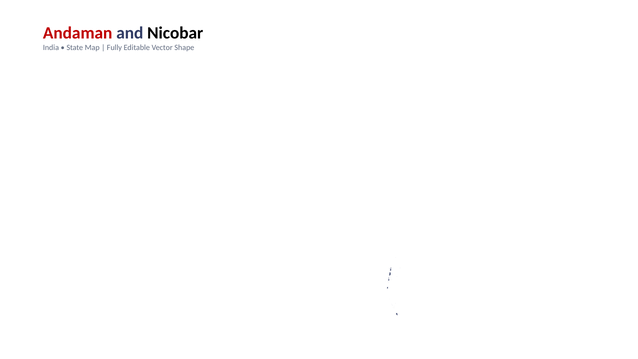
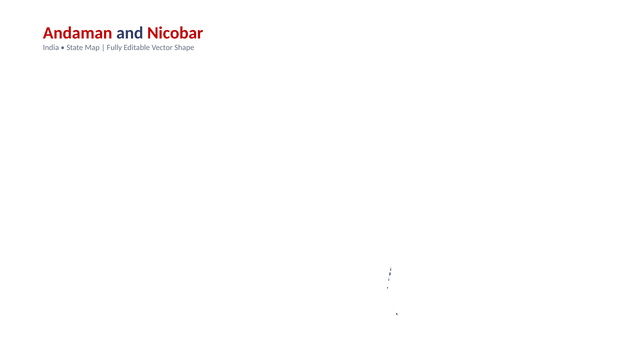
Nicobar colour: black -> red
